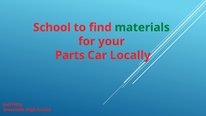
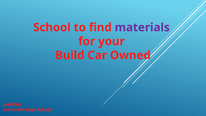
materials colour: green -> purple
Parts: Parts -> Build
Locally: Locally -> Owned
